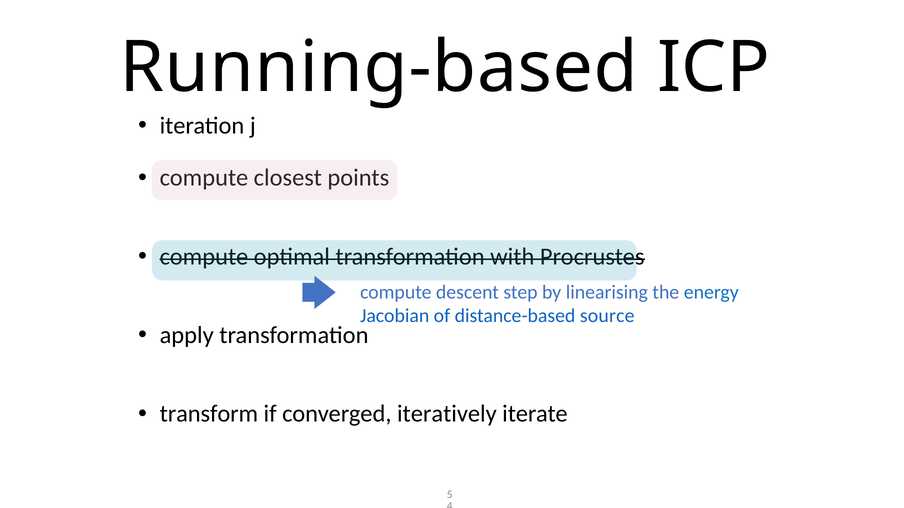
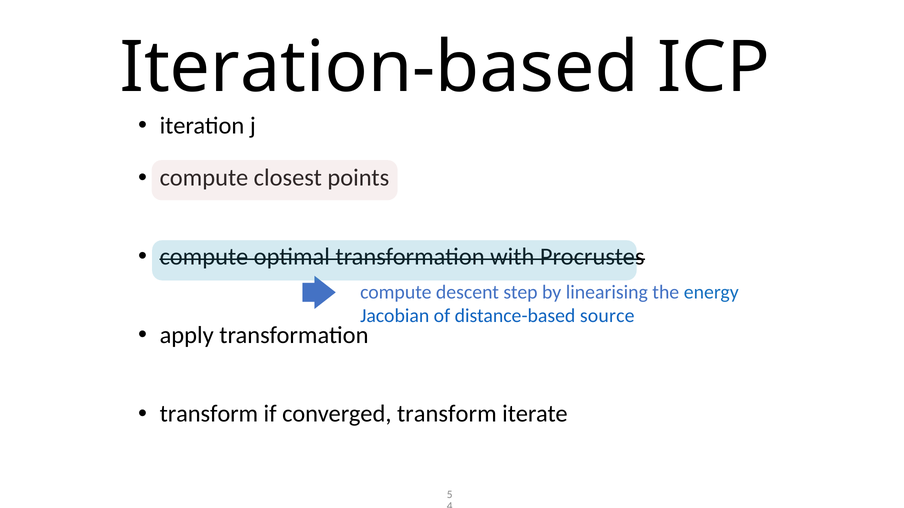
Running-based: Running-based -> Iteration-based
converged iteratively: iteratively -> transform
